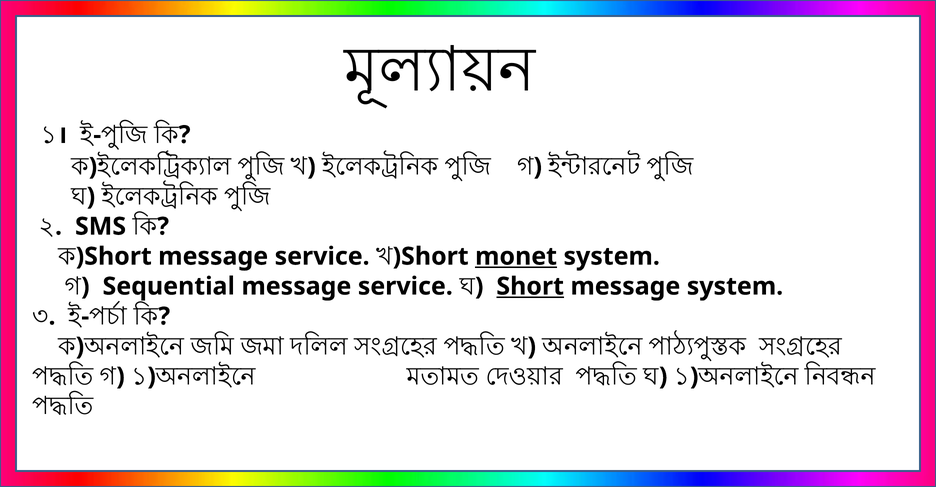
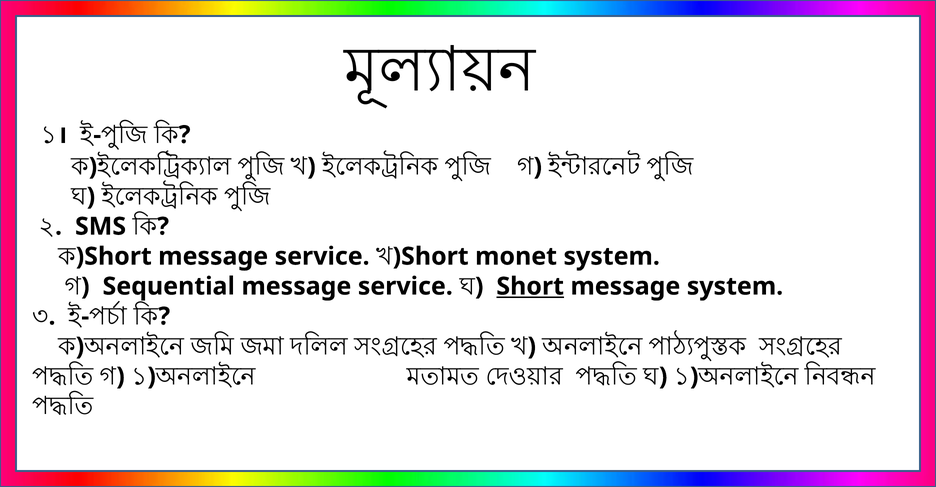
monet underline: present -> none
